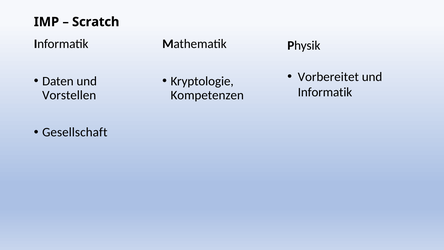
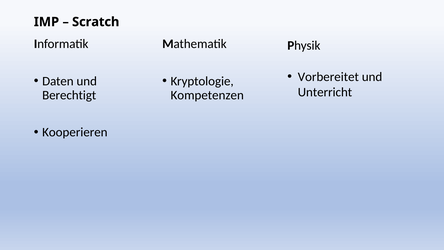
Informatik at (325, 92): Informatik -> Unterricht
Vorstellen: Vorstellen -> Berechtigt
Gesellschaft: Gesellschaft -> Kooperieren
